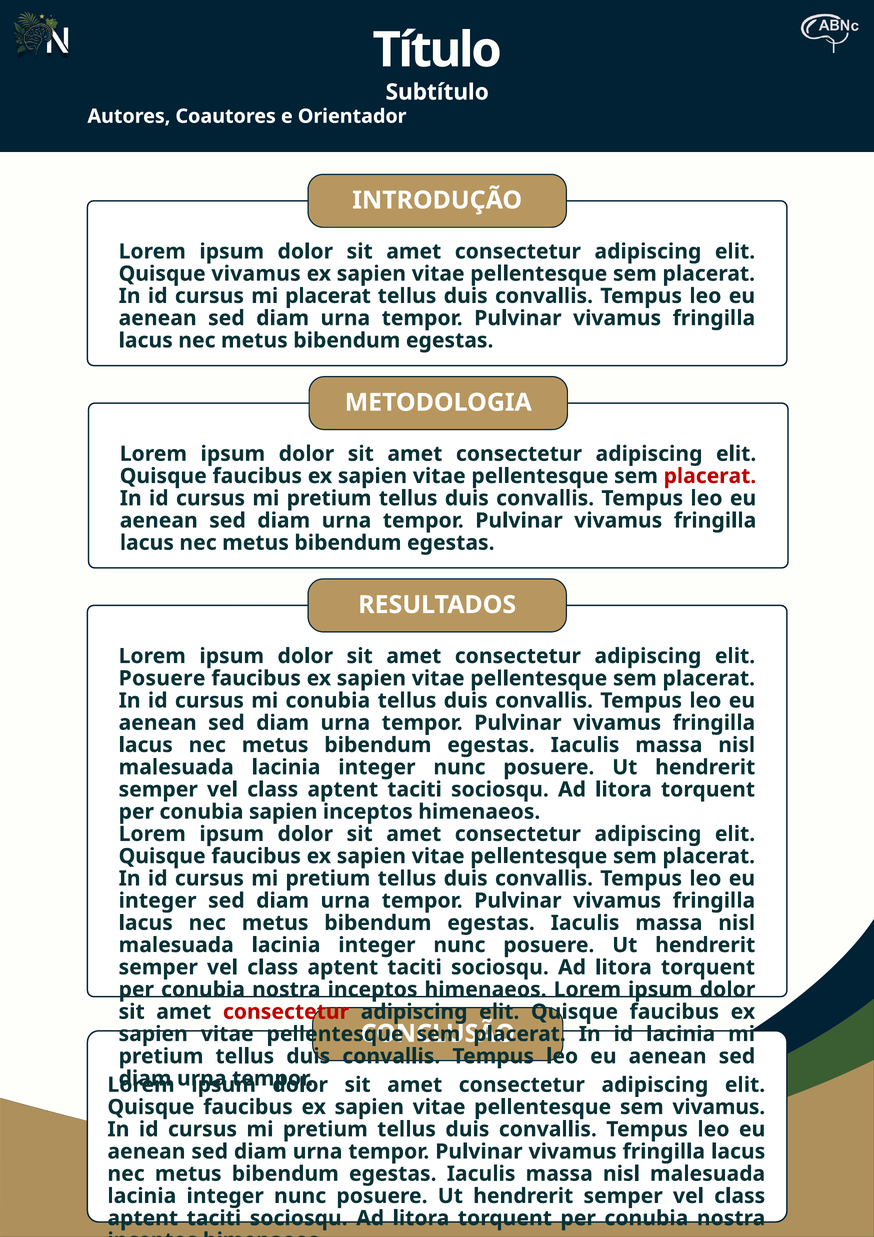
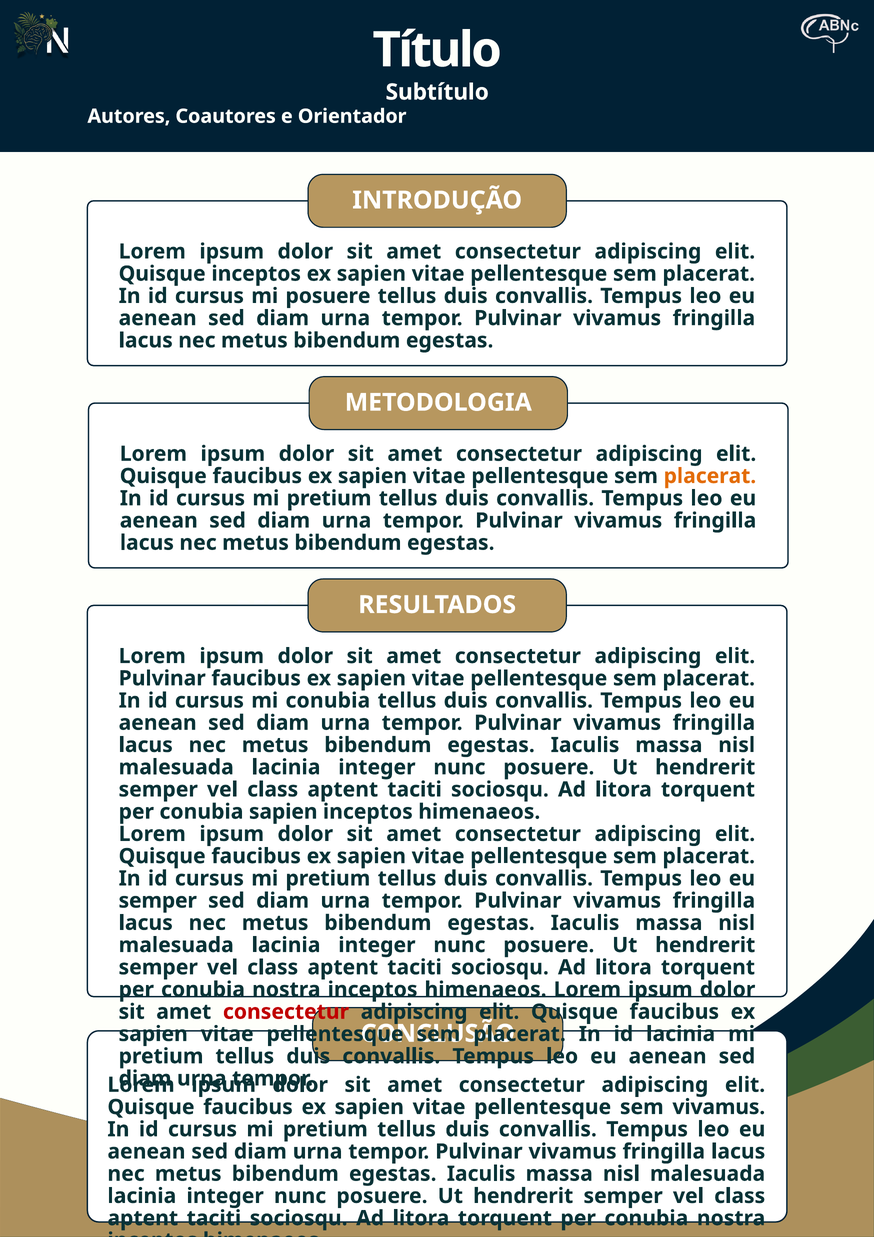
Quisque vivamus: vivamus -> inceptos
mi placerat: placerat -> posuere
placerat at (710, 476) colour: red -> orange
Posuere at (162, 678): Posuere -> Pulvinar
integer at (158, 900): integer -> semper
